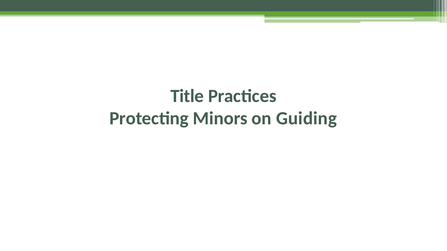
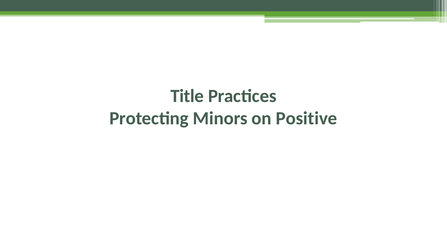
Guiding: Guiding -> Positive
